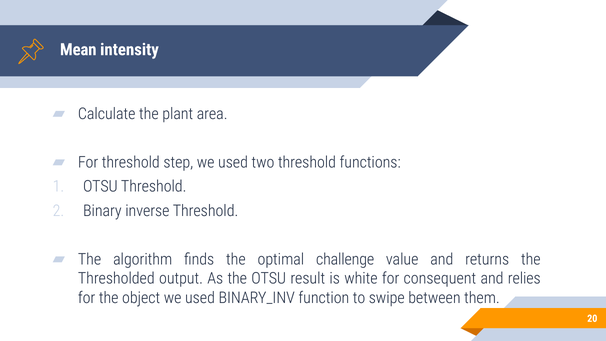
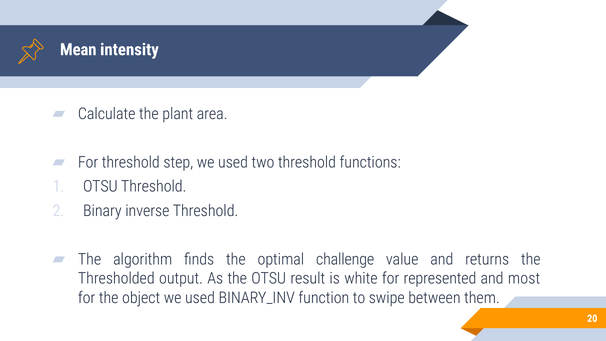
consequent: consequent -> represented
relies: relies -> most
